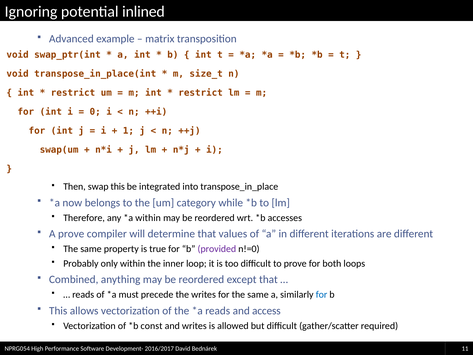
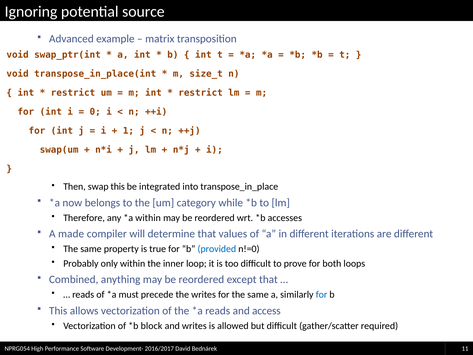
inlined: inlined -> source
A prove: prove -> made
provided colour: purple -> blue
const: const -> block
